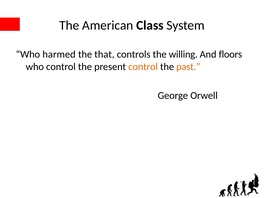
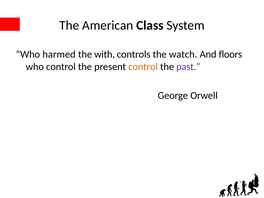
that: that -> with
willing: willing -> watch
past colour: orange -> purple
